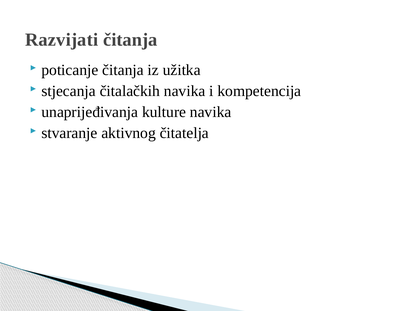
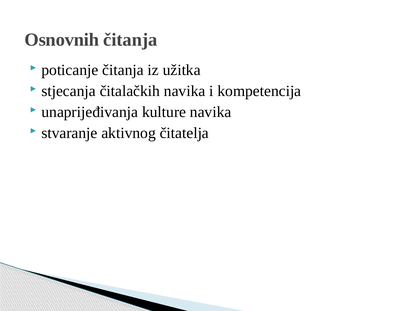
Razvijati: Razvijati -> Osnovnih
